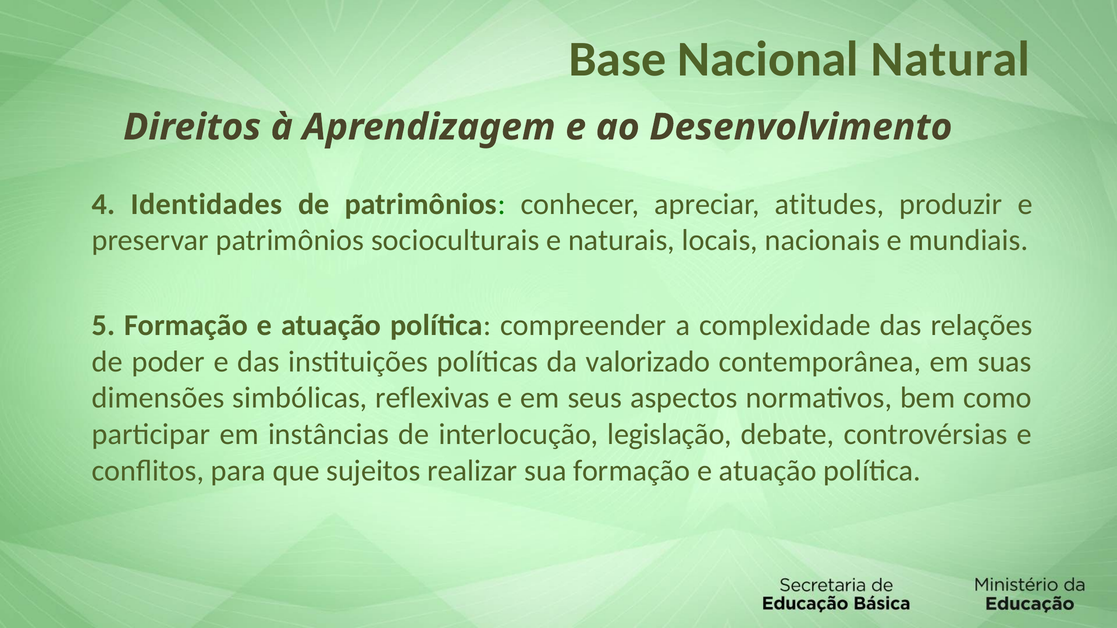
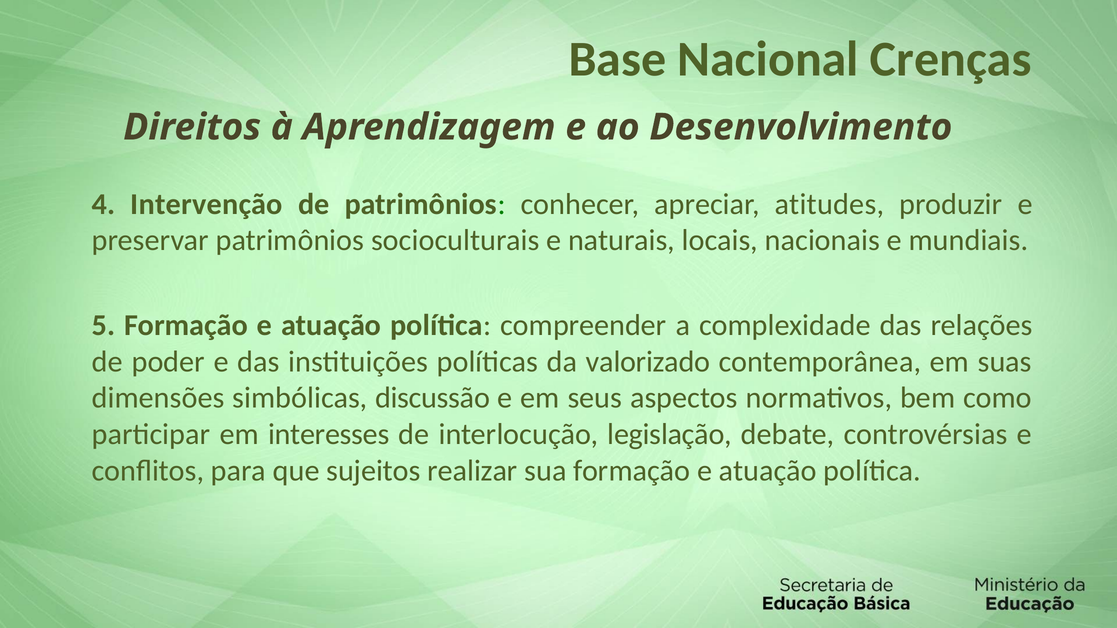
Natural: Natural -> Crenças
Identidades: Identidades -> Intervenção
reflexivas: reflexivas -> discussão
instâncias: instâncias -> interesses
